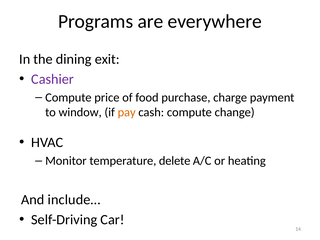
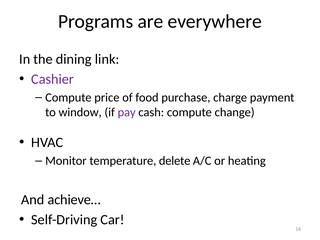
exit: exit -> link
pay colour: orange -> purple
include…: include… -> achieve…
